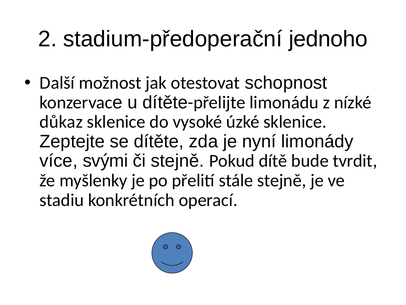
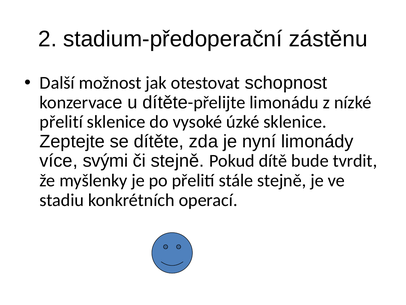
jednoho: jednoho -> zástěnu
důkaz at (61, 122): důkaz -> přelití
